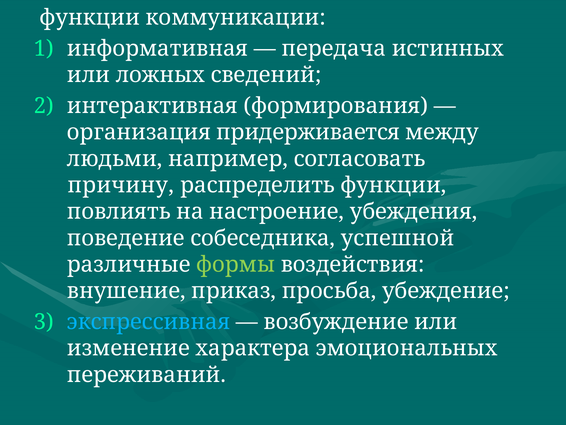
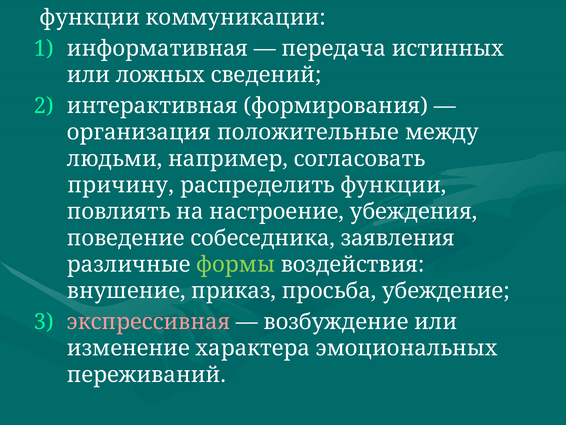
придерживается: придерживается -> положительные
успешной: успешной -> заявления
экспрессивная colour: light blue -> pink
